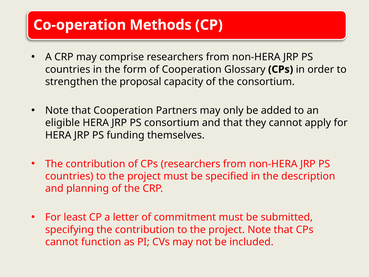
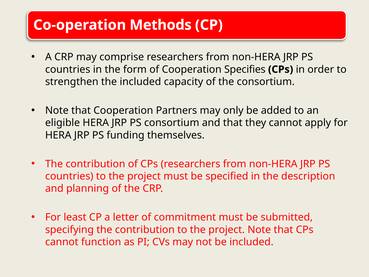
Glossary: Glossary -> Specifies
the proposal: proposal -> included
